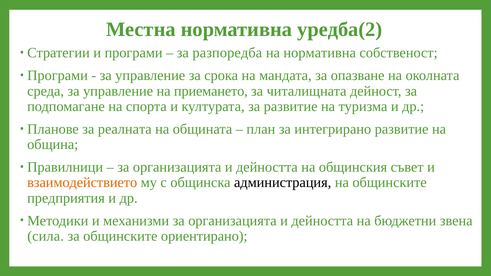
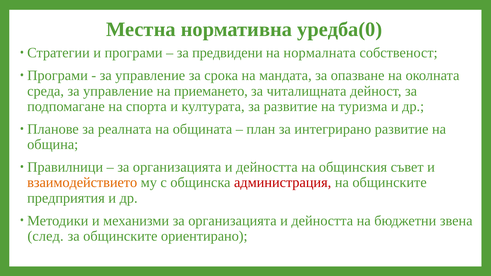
уредба(2: уредба(2 -> уредба(0
разпоредба: разпоредба -> предвидени
на нормативна: нормативна -> нормалната
администрация colour: black -> red
сила: сила -> след
